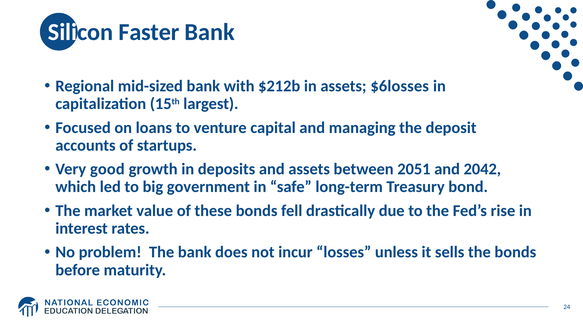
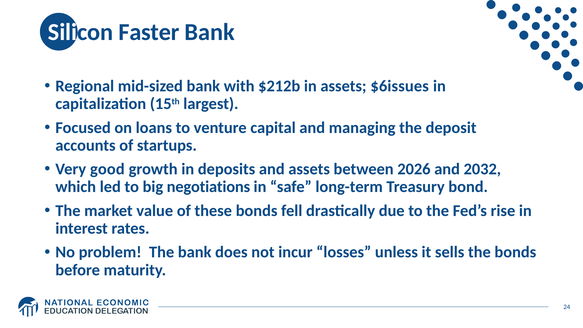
$6losses: $6losses -> $6issues
2051: 2051 -> 2026
2042: 2042 -> 2032
government: government -> negotiations
